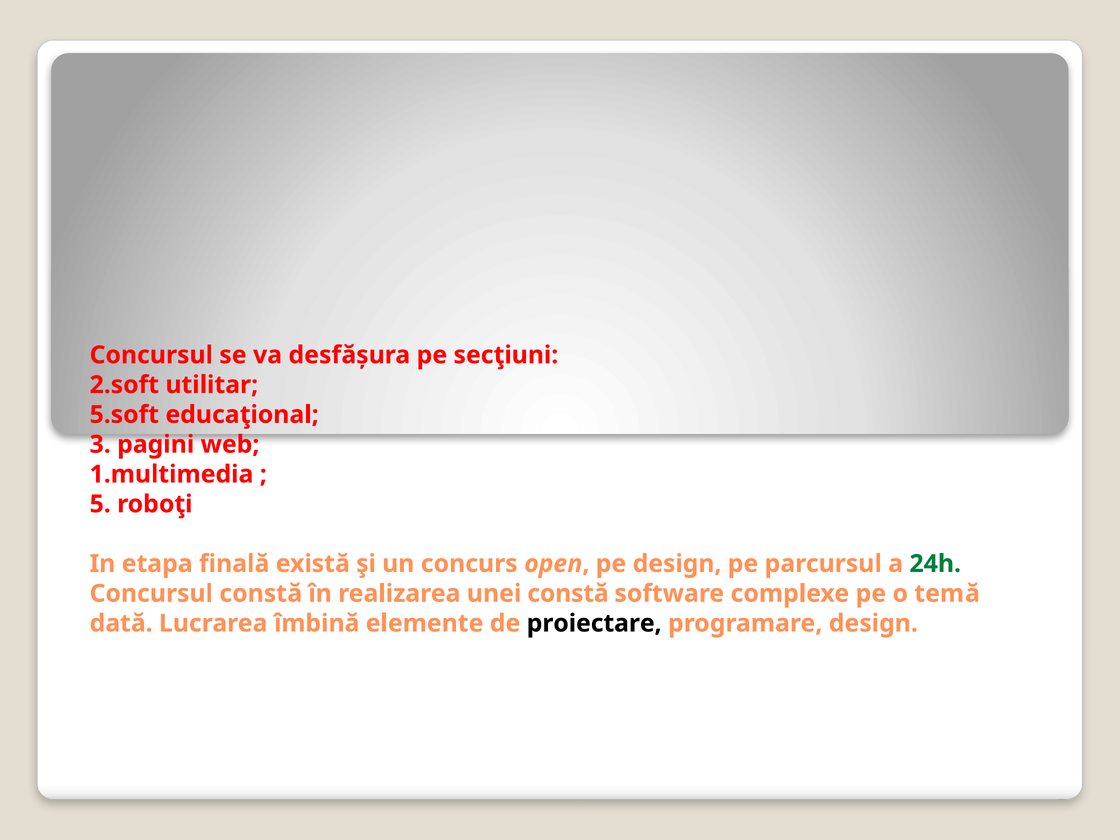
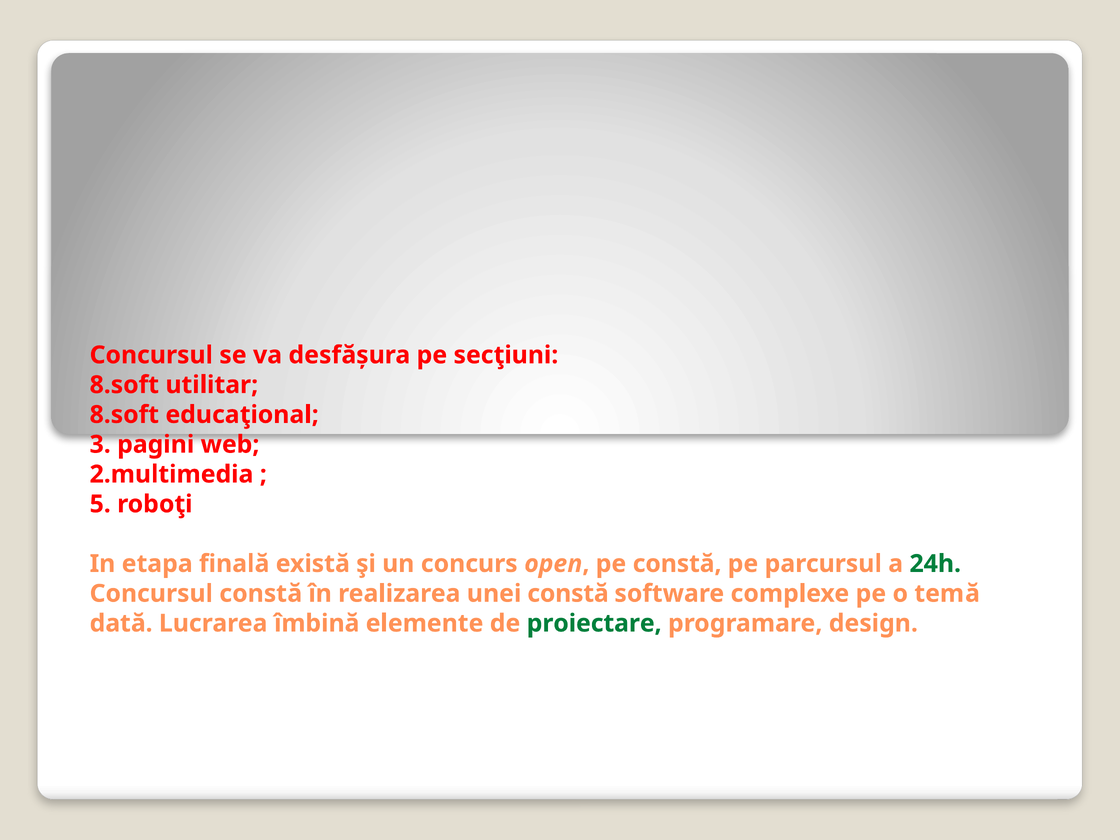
2.soft at (124, 385): 2.soft -> 8.soft
5.soft at (124, 415): 5.soft -> 8.soft
1.multimedia: 1.multimedia -> 2.multimedia
pe design: design -> constă
proiectare colour: black -> green
